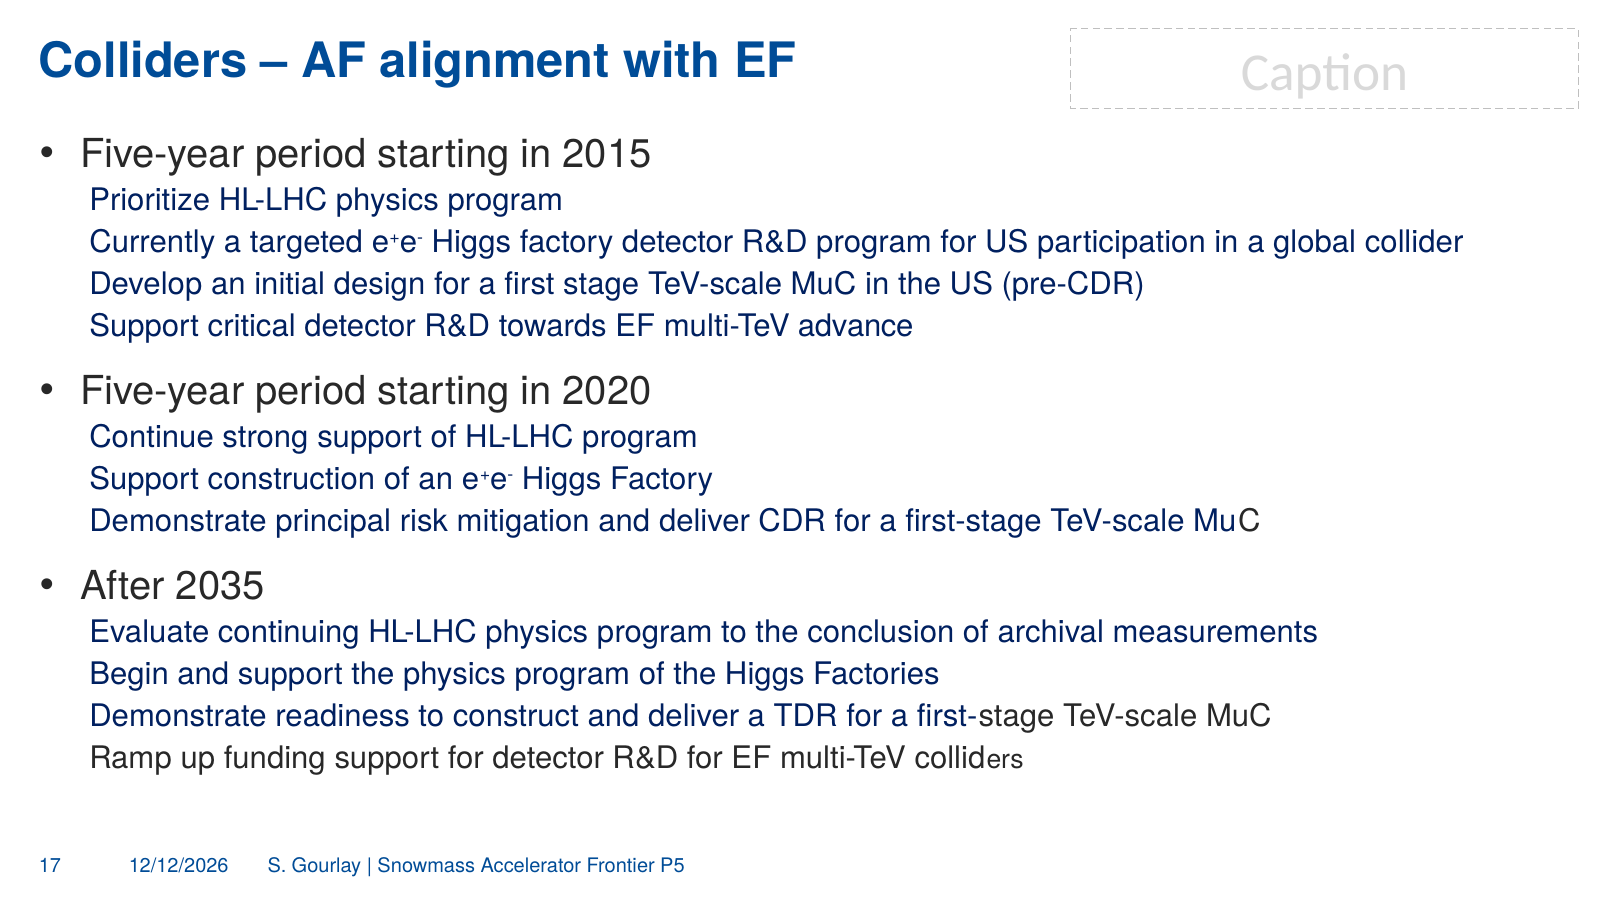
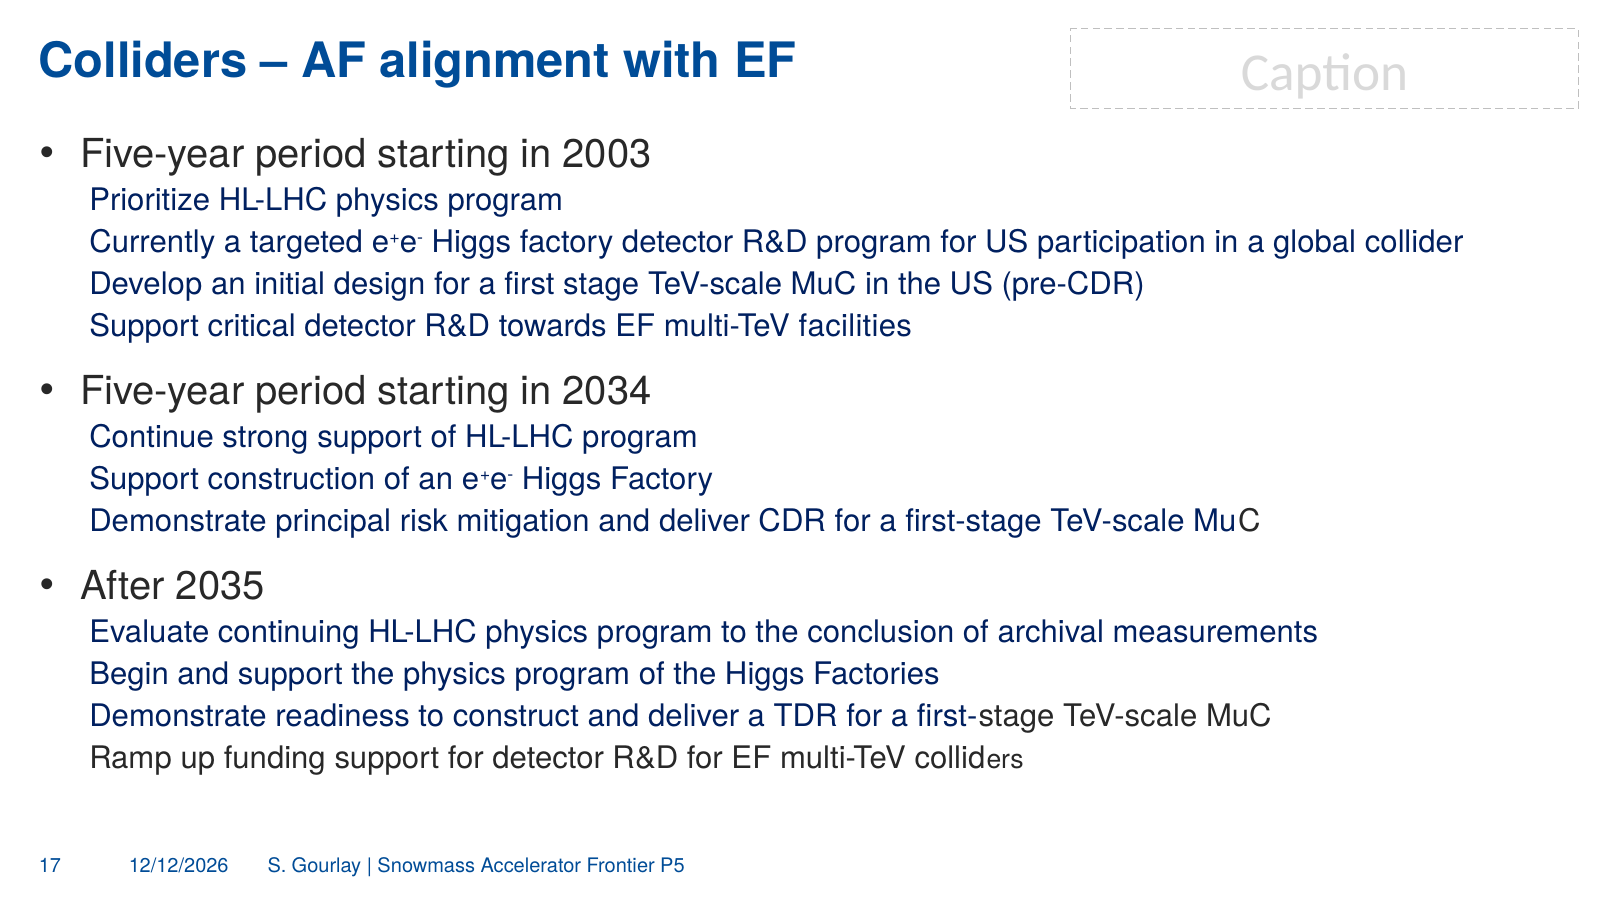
2015: 2015 -> 2003
advance: advance -> facilities
2020: 2020 -> 2034
